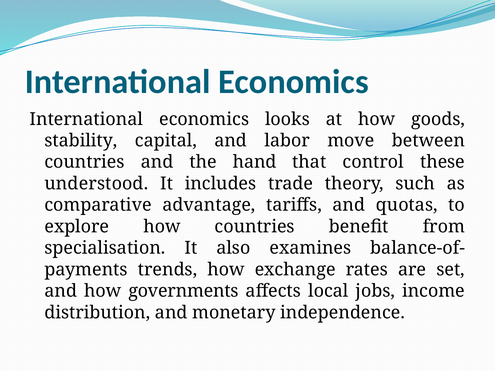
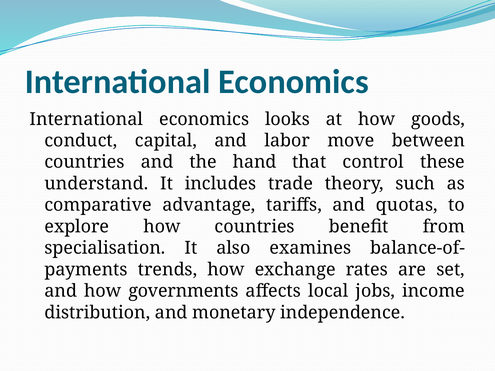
stability: stability -> conduct
understood: understood -> understand
